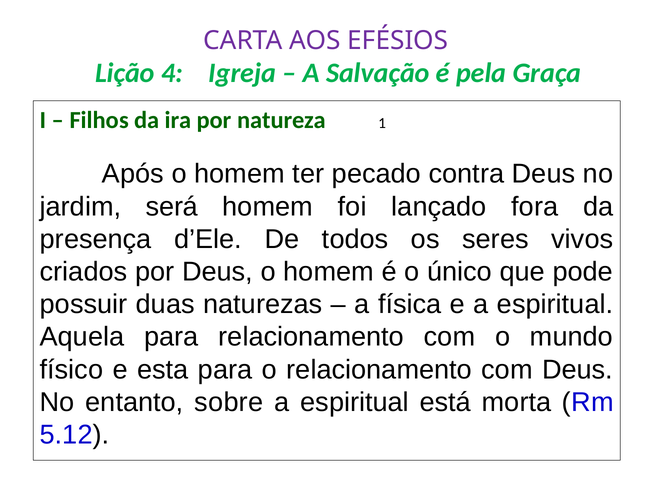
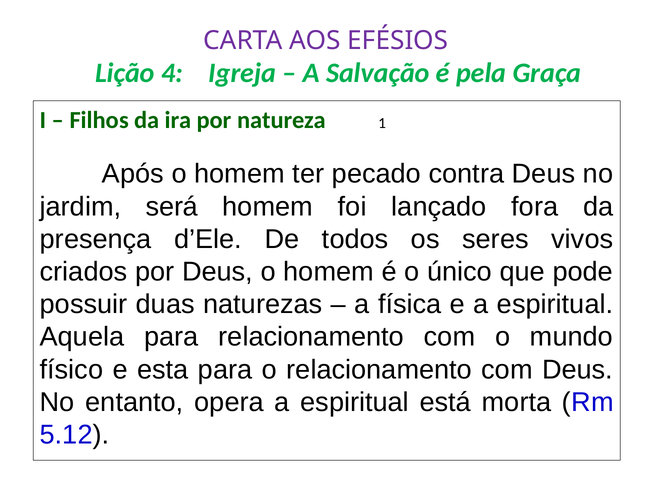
sobre: sobre -> opera
